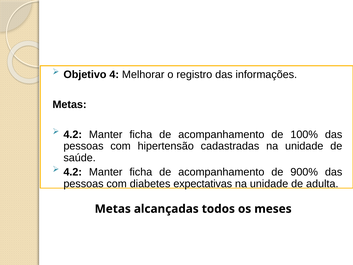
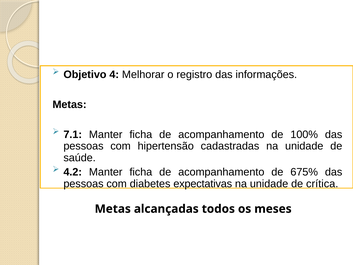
4.2 at (73, 134): 4.2 -> 7.1
900%: 900% -> 675%
adulta: adulta -> crítica
